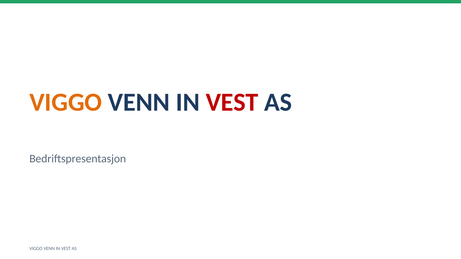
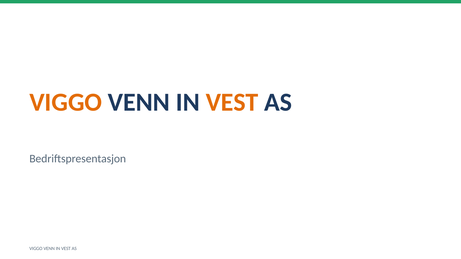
VEST at (232, 102) colour: red -> orange
